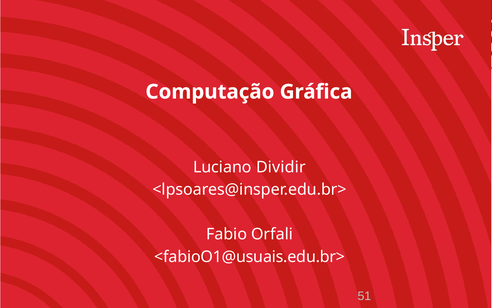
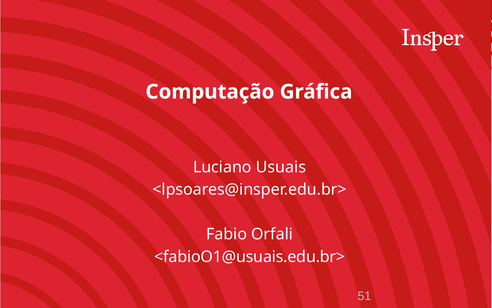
Dividir: Dividir -> Usuais
